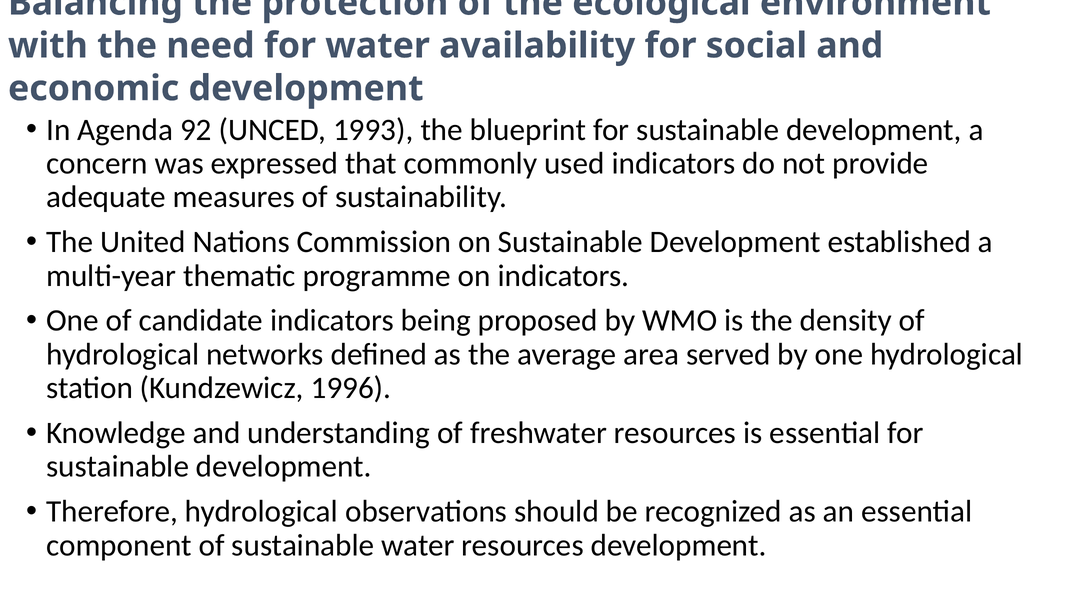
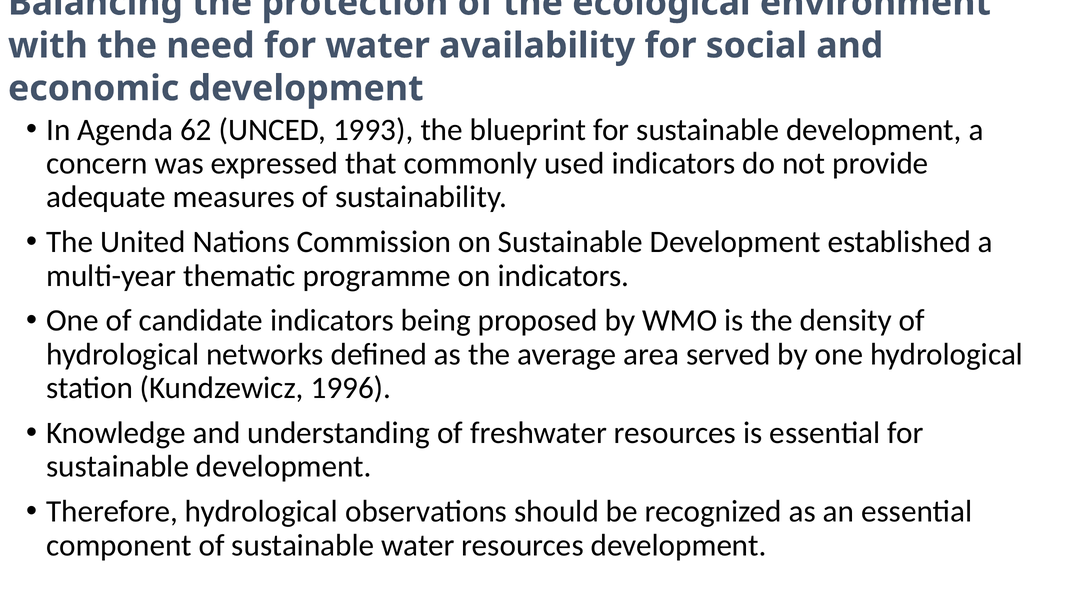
92: 92 -> 62
